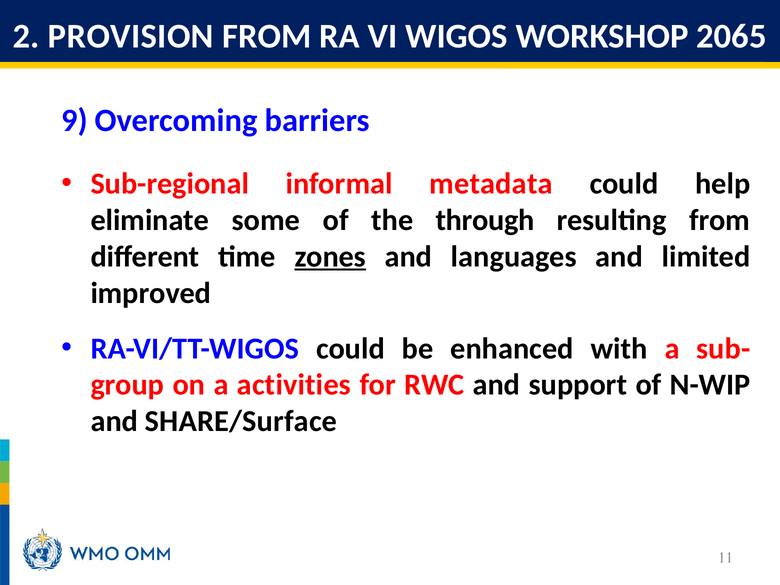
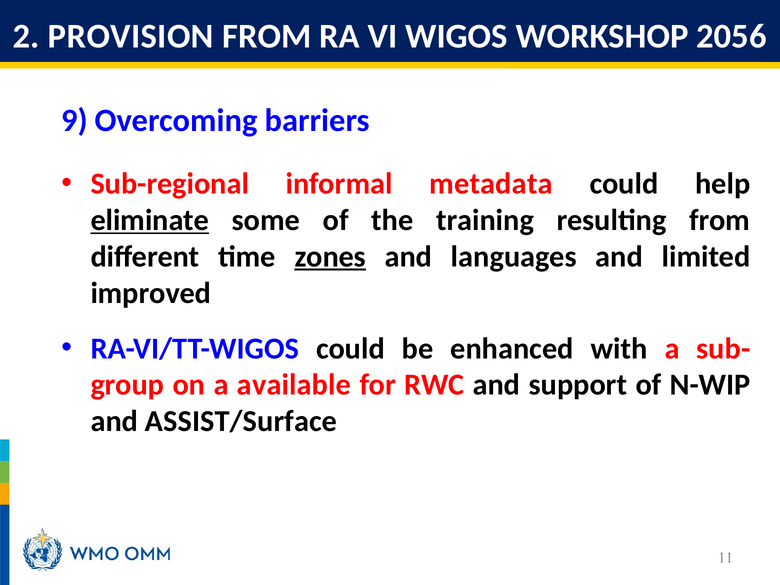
2065: 2065 -> 2056
eliminate underline: none -> present
through: through -> training
activities: activities -> available
SHARE/Surface: SHARE/Surface -> ASSIST/Surface
